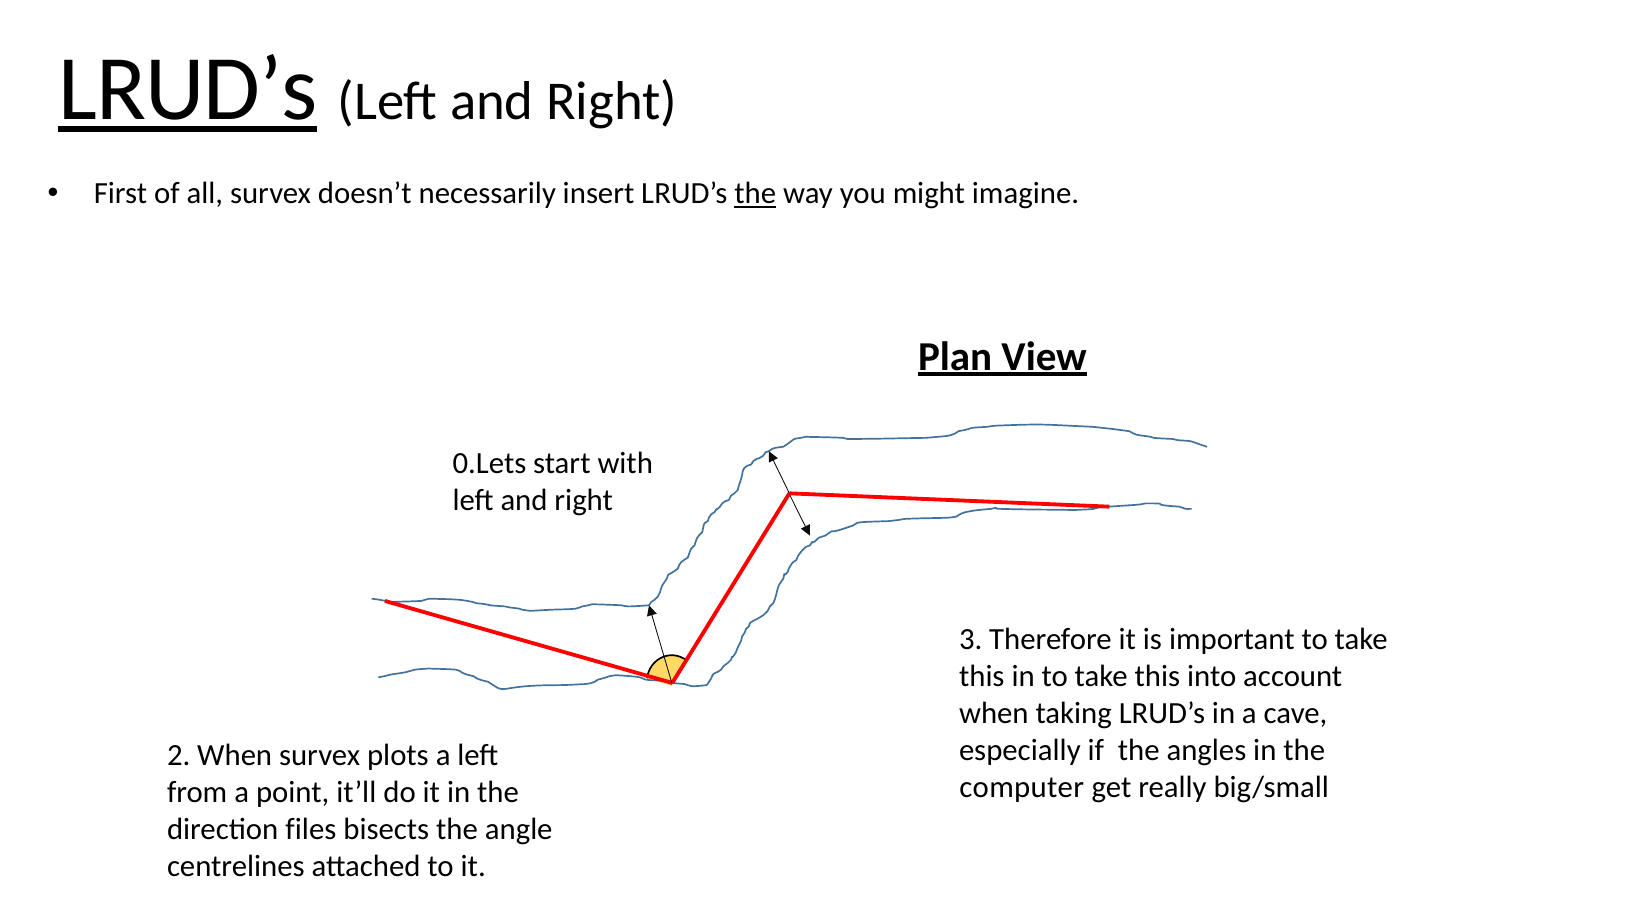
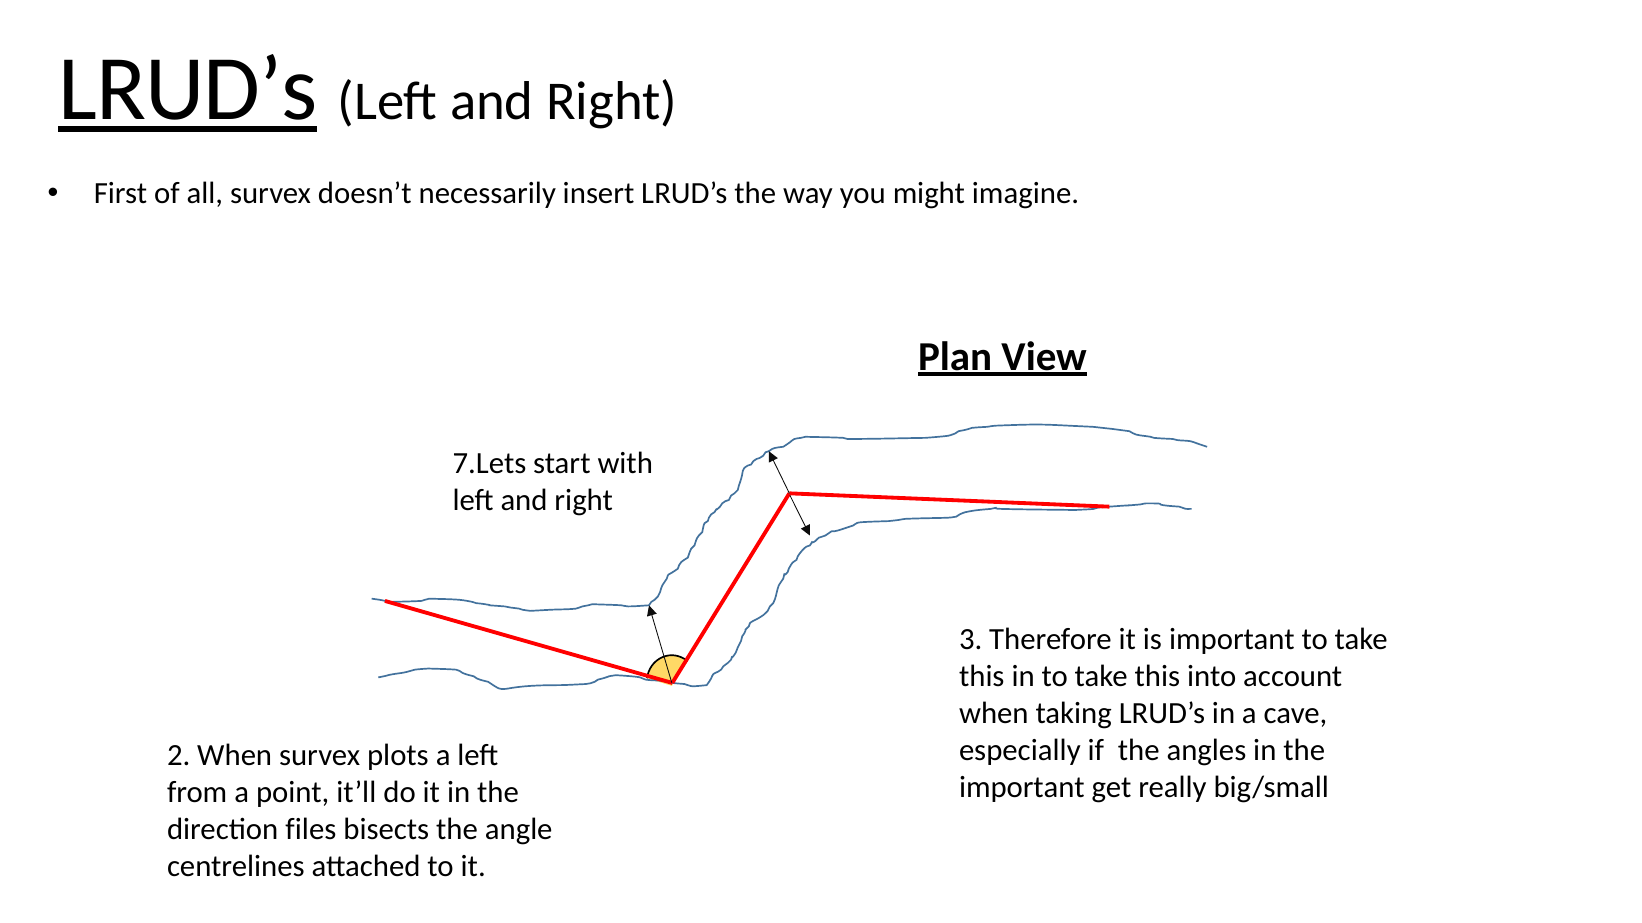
the at (755, 194) underline: present -> none
0.Lets: 0.Lets -> 7.Lets
computer at (1022, 787): computer -> important
